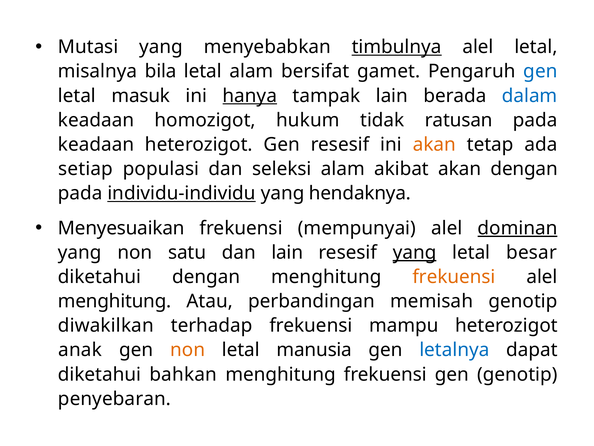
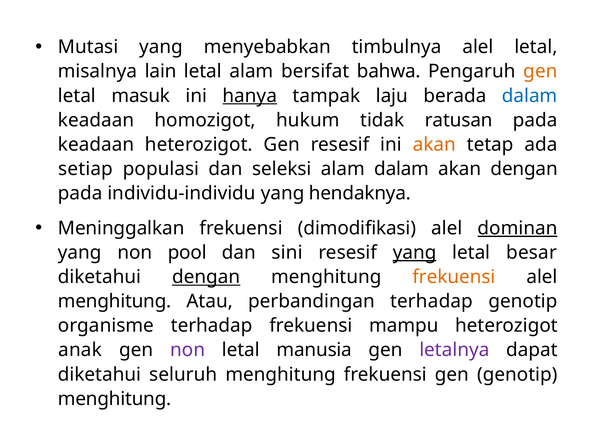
timbulnya underline: present -> none
bila: bila -> lain
gamet: gamet -> bahwa
gen at (540, 71) colour: blue -> orange
tampak lain: lain -> laju
alam akibat: akibat -> dalam
individu-individu underline: present -> none
Menyesuaikan: Menyesuaikan -> Meninggalkan
mempunyai: mempunyai -> dimodifikasi
satu: satu -> pool
dan lain: lain -> sini
dengan at (206, 277) underline: none -> present
perbandingan memisah: memisah -> terhadap
diwakilkan: diwakilkan -> organisme
non at (188, 350) colour: orange -> purple
letalnya colour: blue -> purple
bahkan: bahkan -> seluruh
penyebaran at (114, 398): penyebaran -> menghitung
